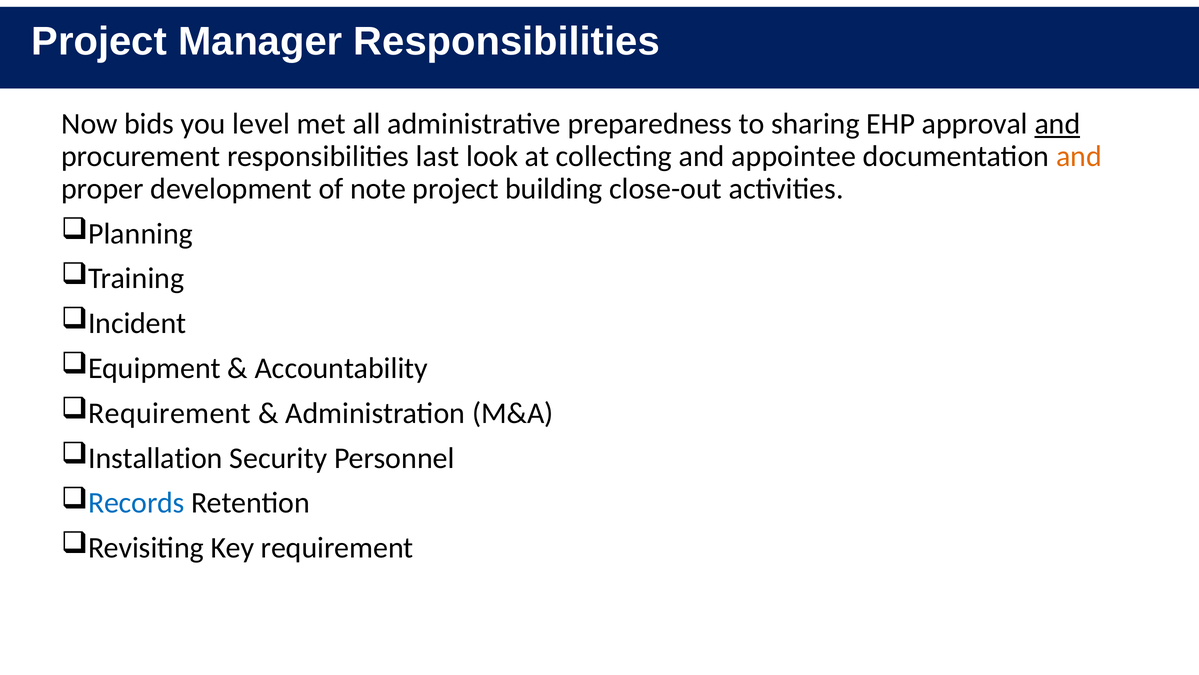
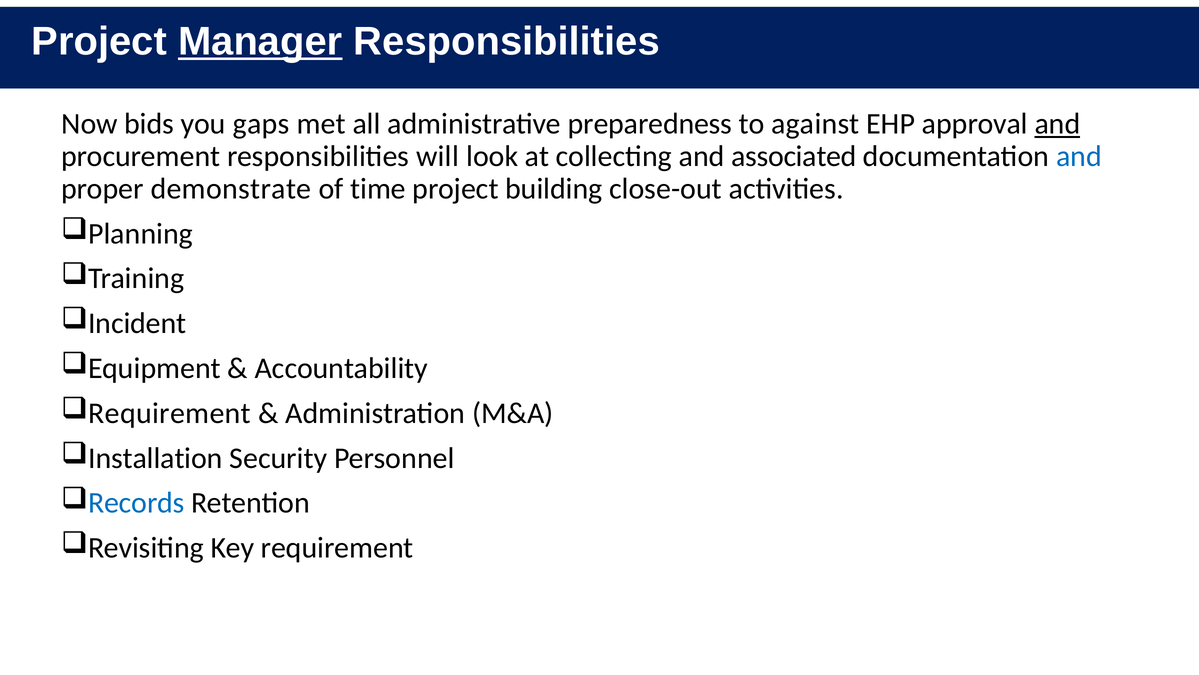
Manager underline: none -> present
level: level -> gaps
sharing: sharing -> against
last: last -> will
appointee: appointee -> associated
and at (1079, 156) colour: orange -> blue
development: development -> demonstrate
note: note -> time
